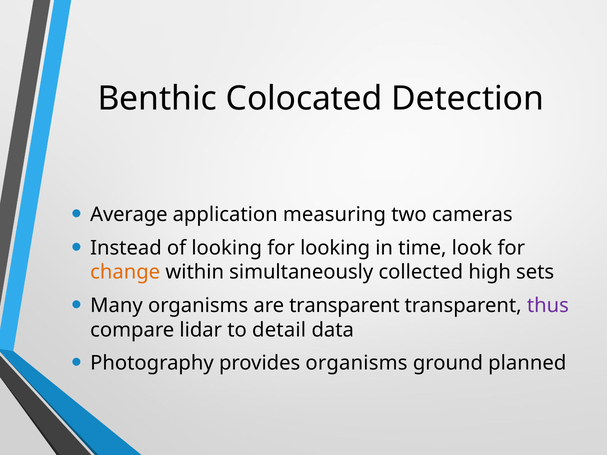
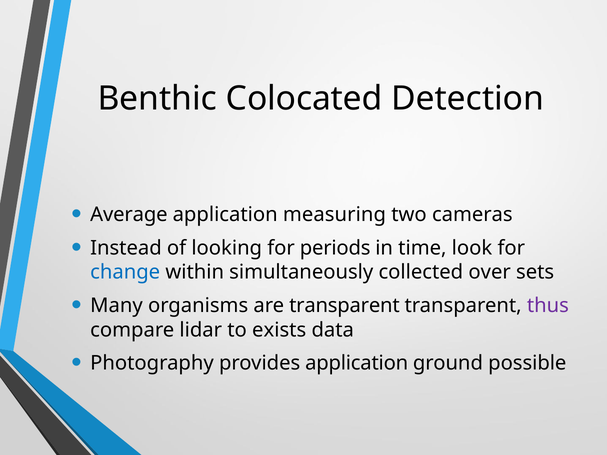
for looking: looking -> periods
change colour: orange -> blue
high: high -> over
detail: detail -> exists
provides organisms: organisms -> application
planned: planned -> possible
